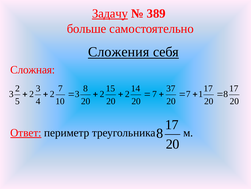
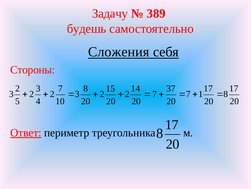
Задачу underline: present -> none
больше: больше -> будешь
Сложная: Сложная -> Стороны
